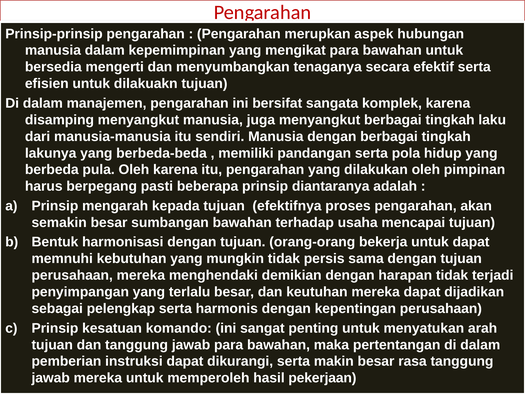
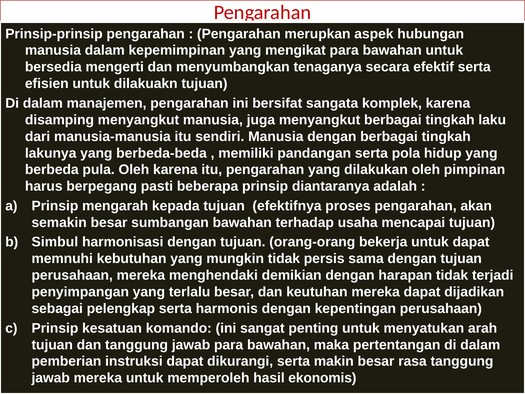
Bentuk: Bentuk -> Simbul
pekerjaan: pekerjaan -> ekonomis
